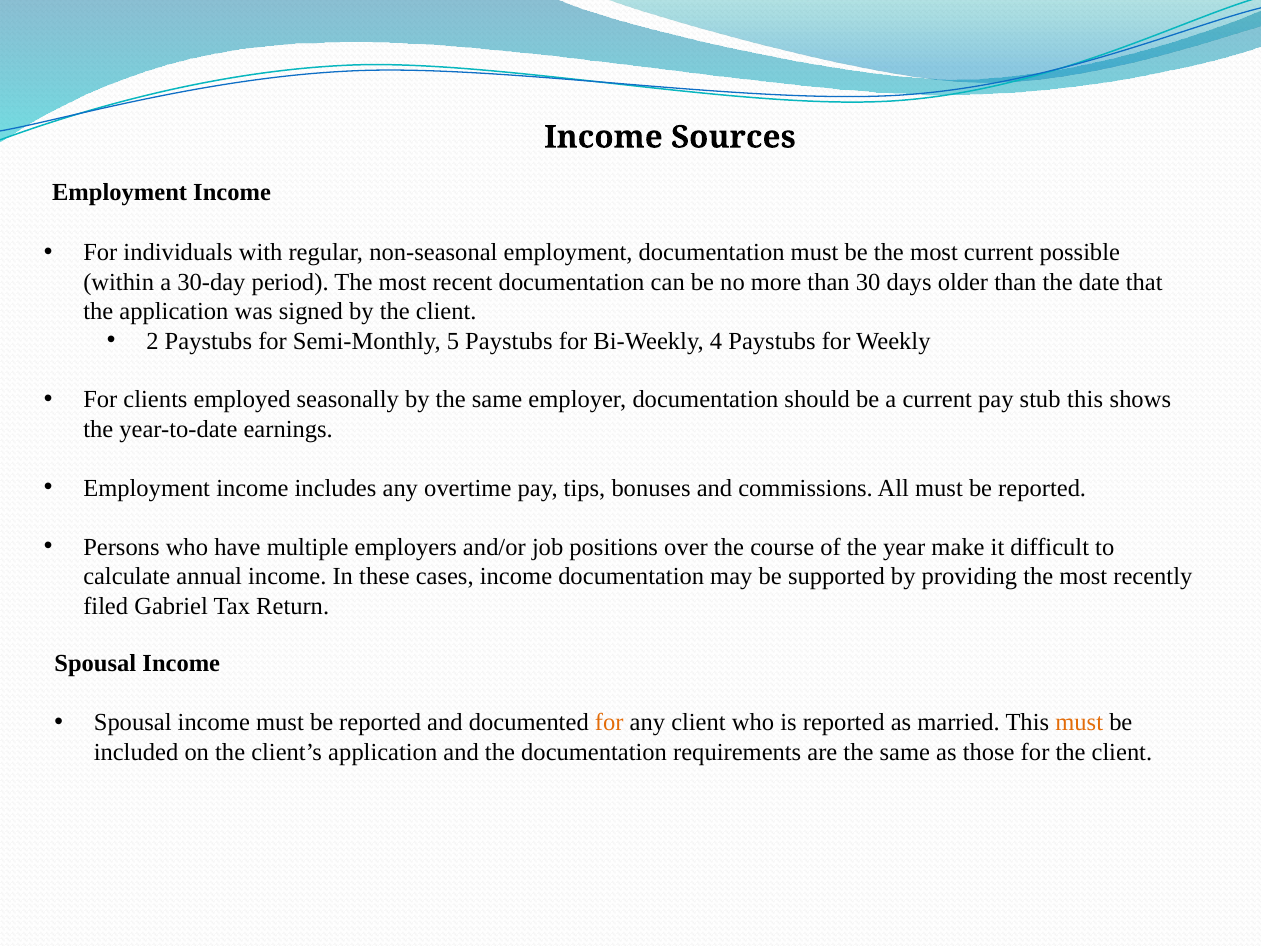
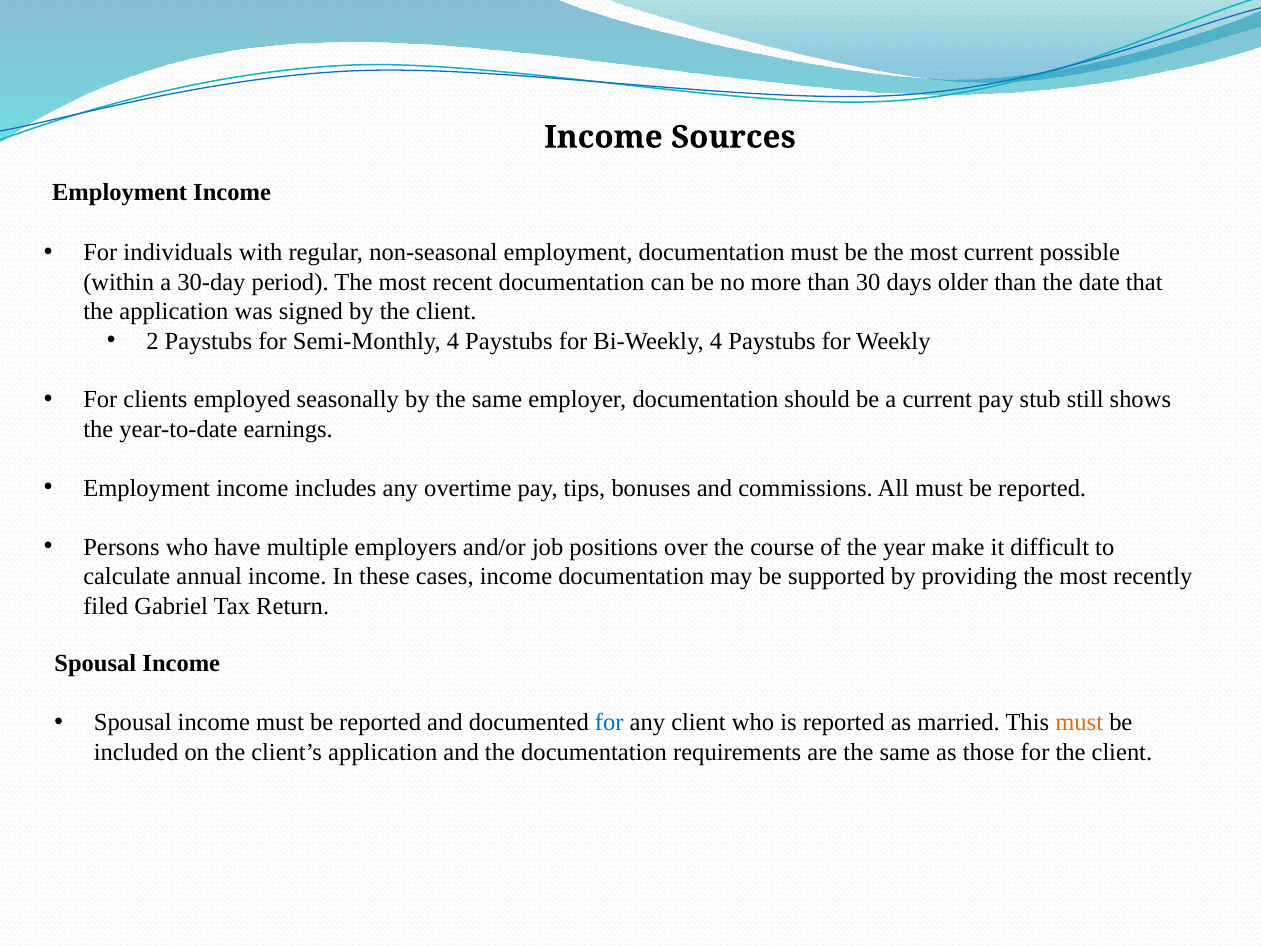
Semi-Monthly 5: 5 -> 4
stub this: this -> still
for at (609, 722) colour: orange -> blue
